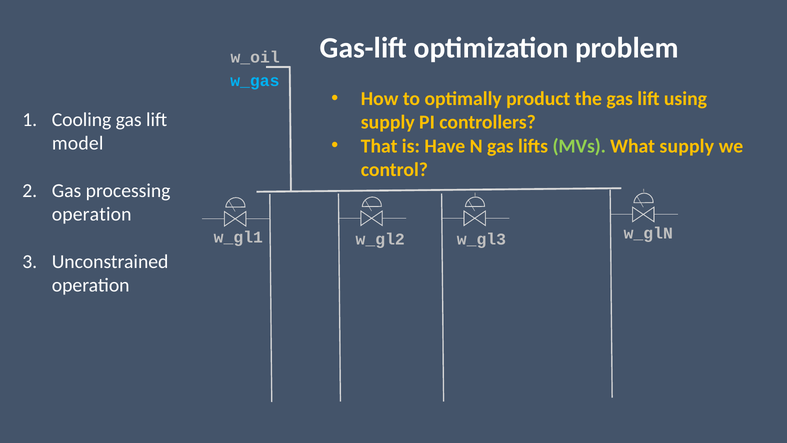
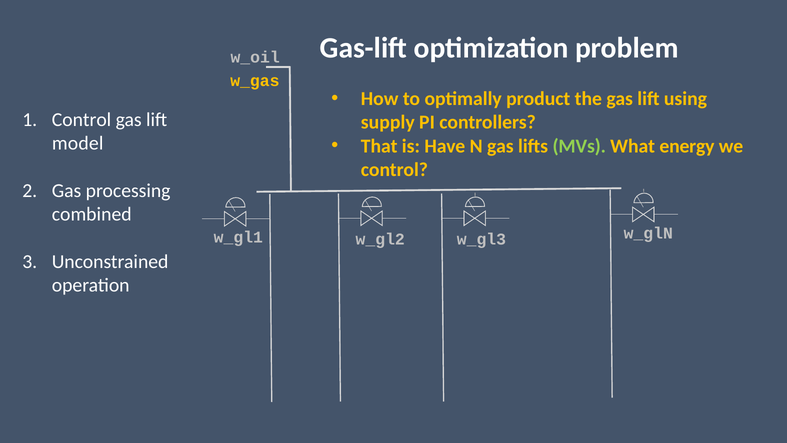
w_gas colour: light blue -> yellow
Cooling at (82, 120): Cooling -> Control
What supply: supply -> energy
operation at (92, 214): operation -> combined
